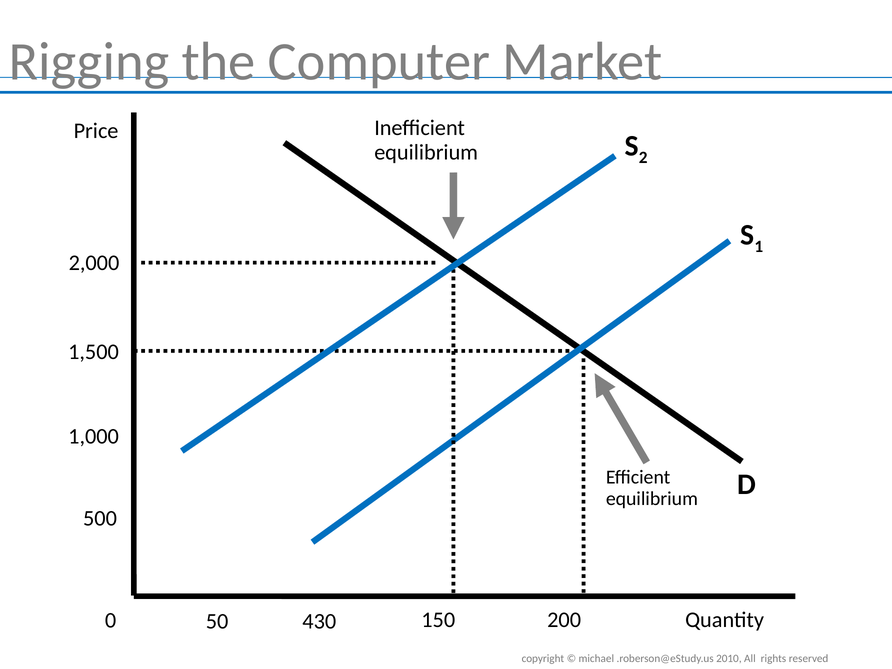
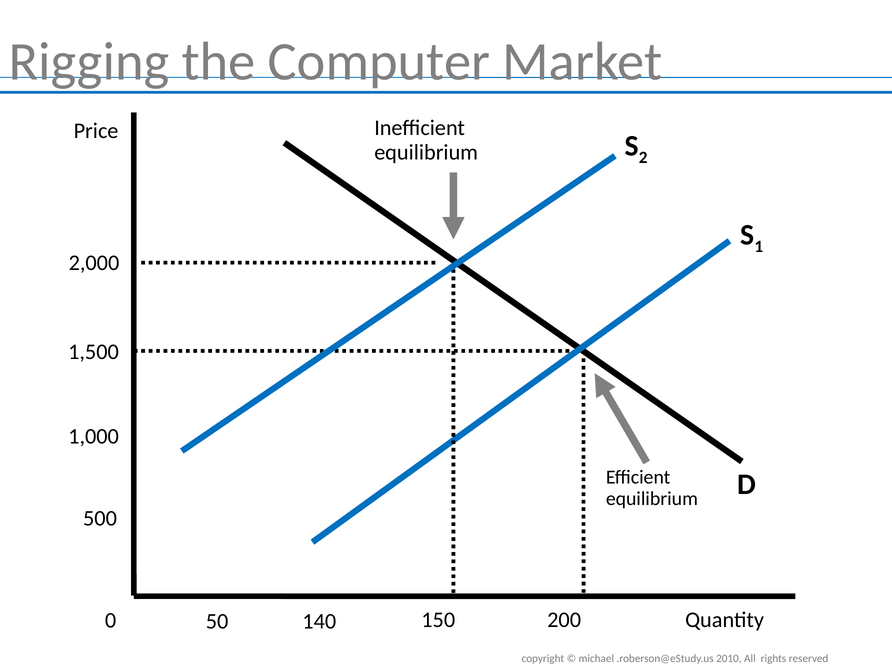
430: 430 -> 140
